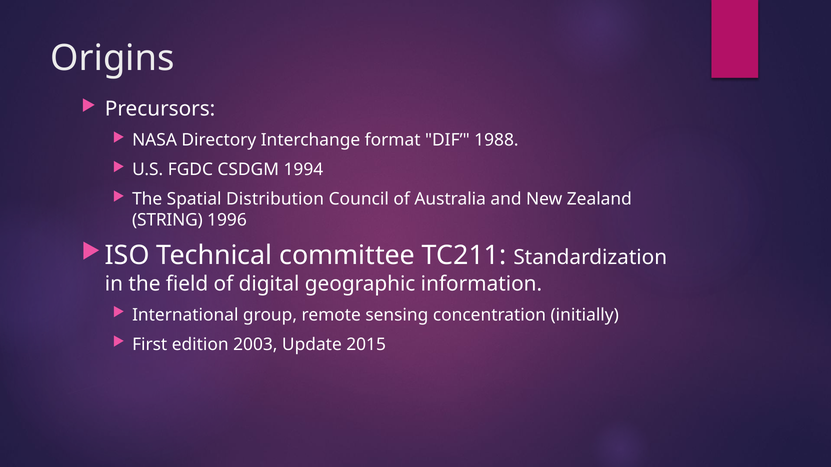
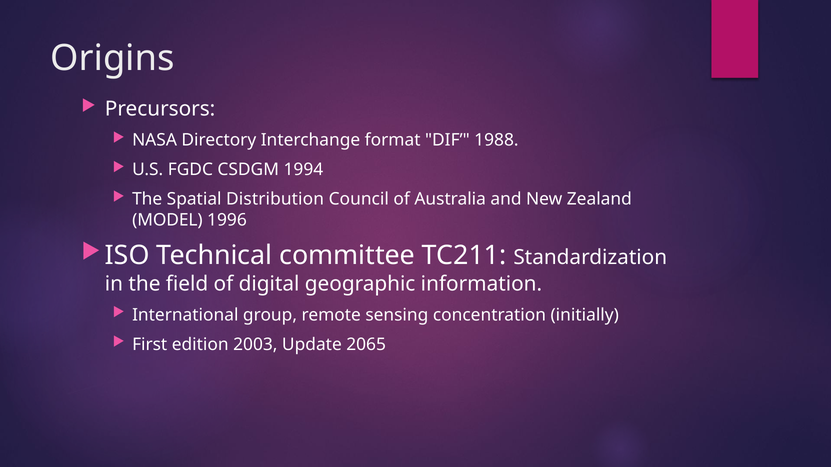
STRING: STRING -> MODEL
2015: 2015 -> 2065
